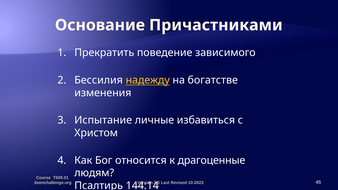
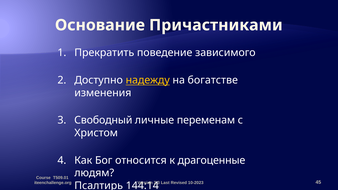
Бессилия: Бессилия -> Доступно
Испытание: Испытание -> Свободный
избавиться: избавиться -> переменам
